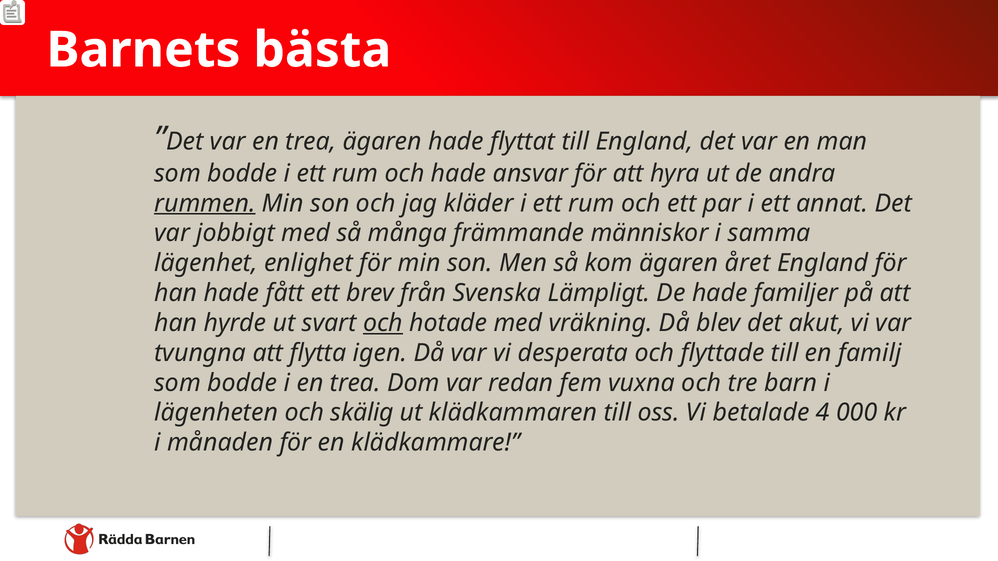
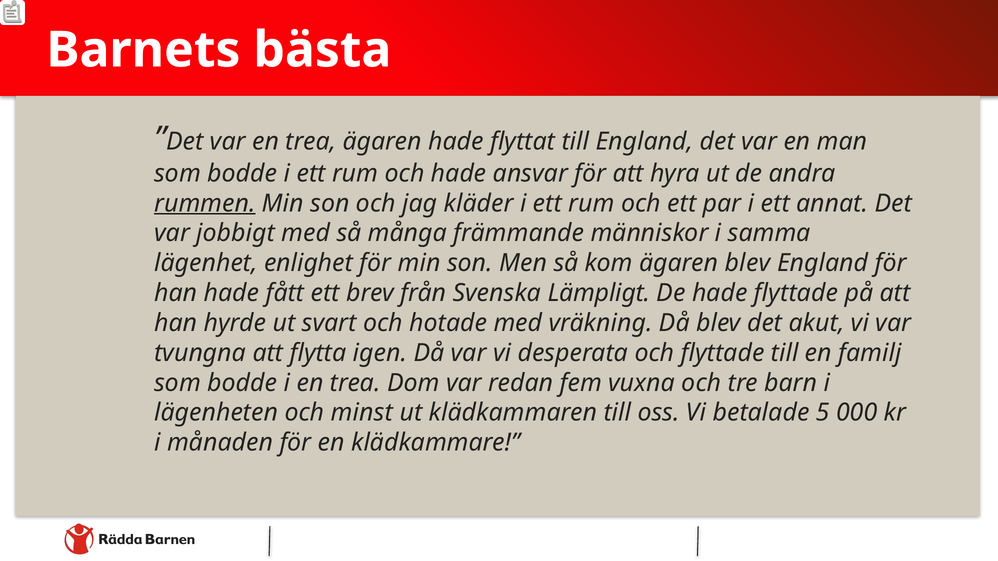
ägaren året: året -> blev
hade familjer: familjer -> flyttade
och at (383, 323) underline: present -> none
skälig: skälig -> minst
4: 4 -> 5
